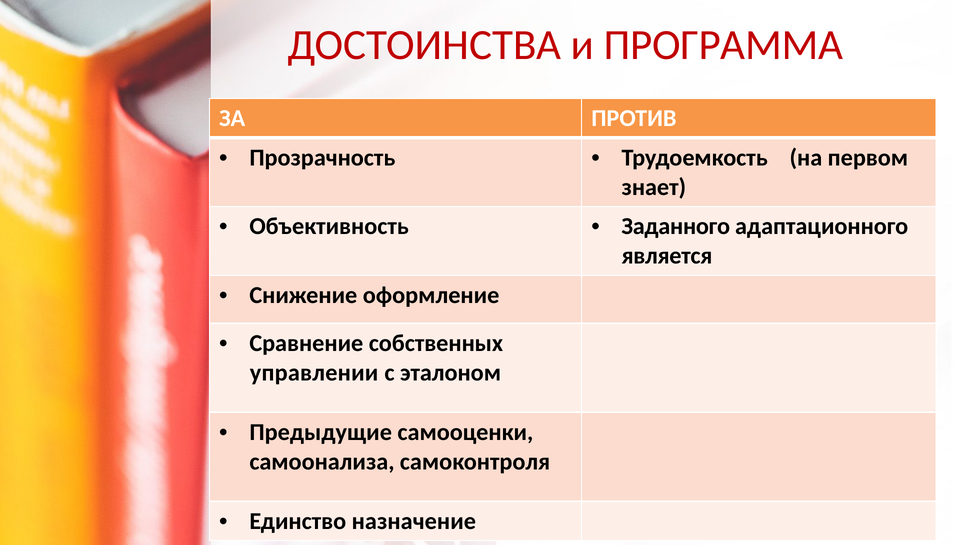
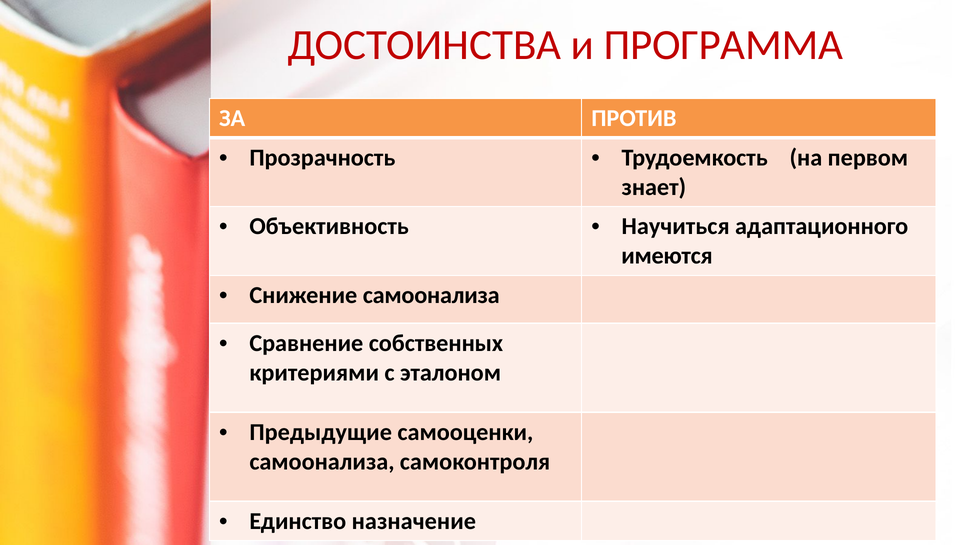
Заданного: Заданного -> Научиться
является: является -> имеются
Снижение оформление: оформление -> самоонализа
управлении: управлении -> критериями
